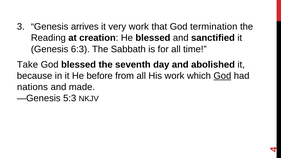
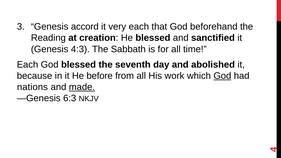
arrives: arrives -> accord
very work: work -> each
termination: termination -> beforehand
6:3: 6:3 -> 4:3
Take at (27, 65): Take -> Each
made underline: none -> present
5:3: 5:3 -> 6:3
